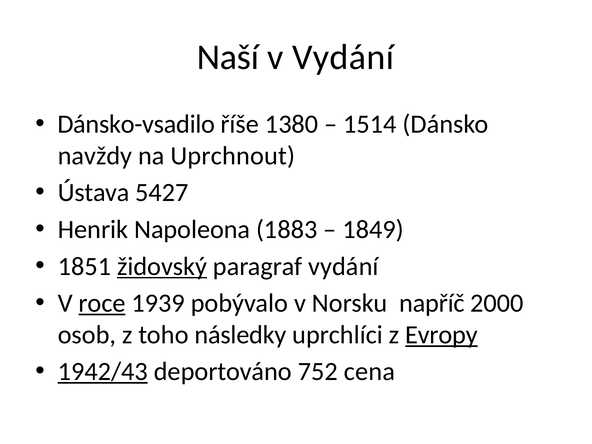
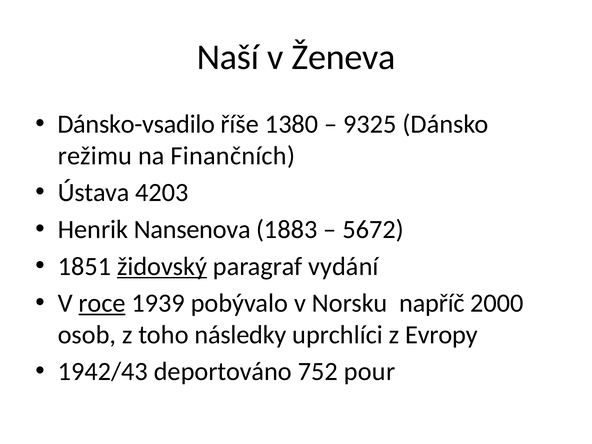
v Vydání: Vydání -> Ženeva
1514: 1514 -> 9325
navždy: navždy -> režimu
Uprchnout: Uprchnout -> Finančních
5427: 5427 -> 4203
Napoleona: Napoleona -> Nansenova
1849: 1849 -> 5672
Evropy underline: present -> none
1942/43 underline: present -> none
cena: cena -> pour
